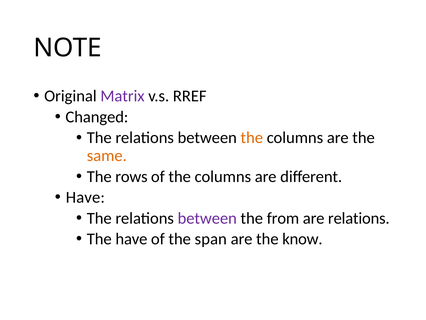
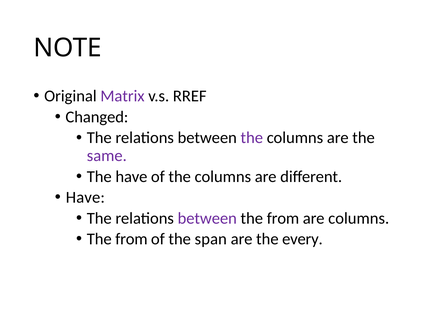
the at (252, 138) colour: orange -> purple
same colour: orange -> purple
The rows: rows -> have
are relations: relations -> columns
have at (131, 239): have -> from
know: know -> every
